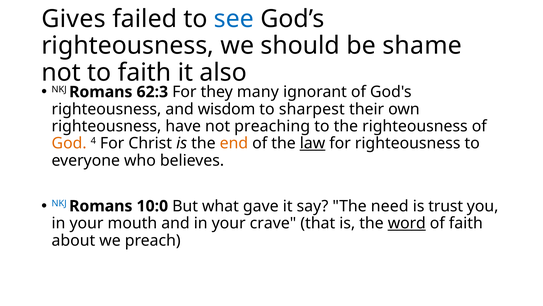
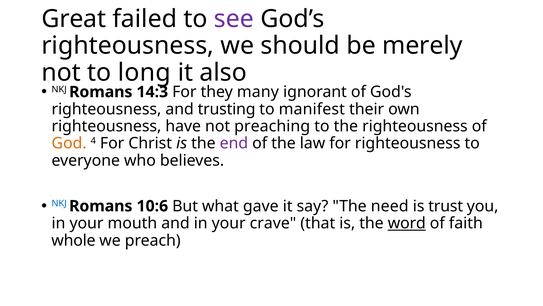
Gives: Gives -> Great
see colour: blue -> purple
shame: shame -> merely
to faith: faith -> long
62:3: 62:3 -> 14:3
wisdom: wisdom -> trusting
sharpest: sharpest -> manifest
end colour: orange -> purple
law underline: present -> none
10:0: 10:0 -> 10:6
about: about -> whole
